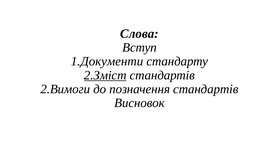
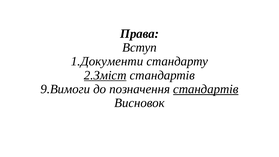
Слова: Слова -> Права
2.Вимоги: 2.Вимоги -> 9.Вимоги
стандартів at (206, 89) underline: none -> present
